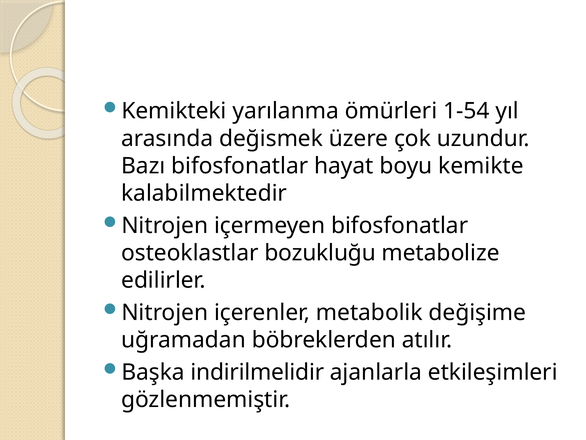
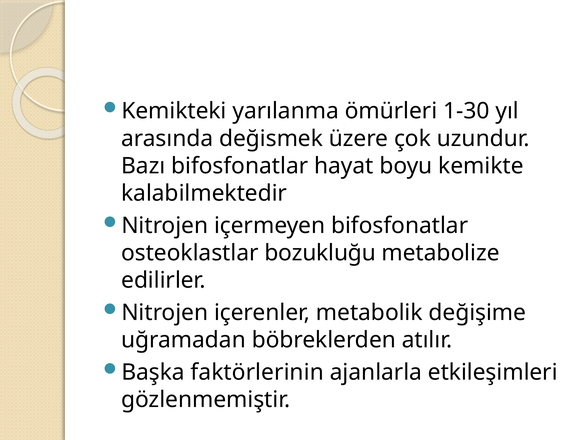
1-54: 1-54 -> 1-30
indirilmelidir: indirilmelidir -> faktörlerinin
